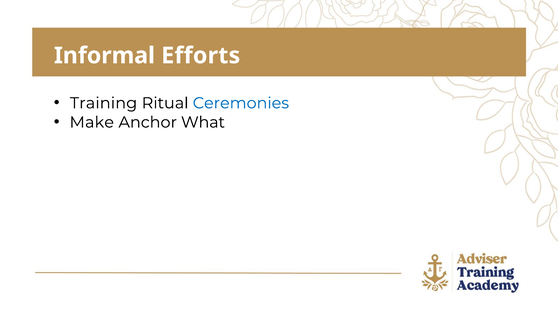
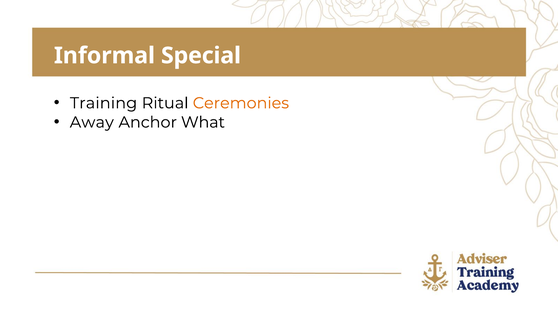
Efforts: Efforts -> Special
Ceremonies colour: blue -> orange
Make: Make -> Away
